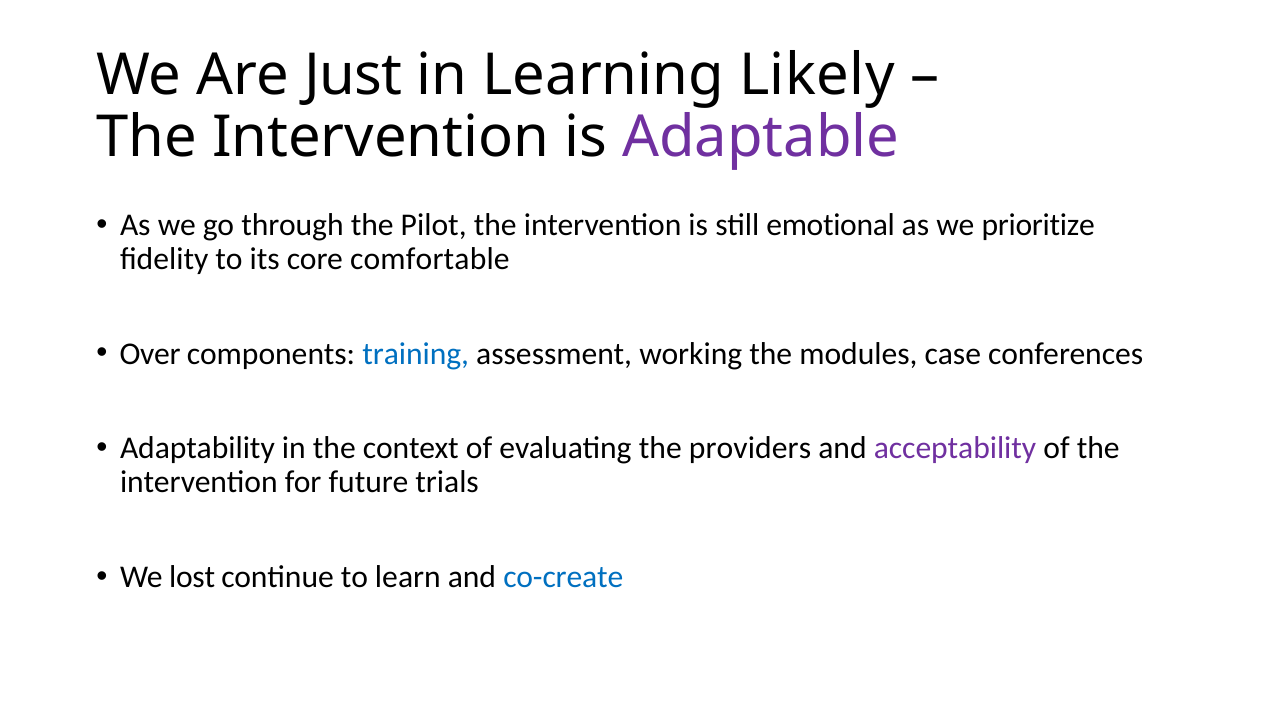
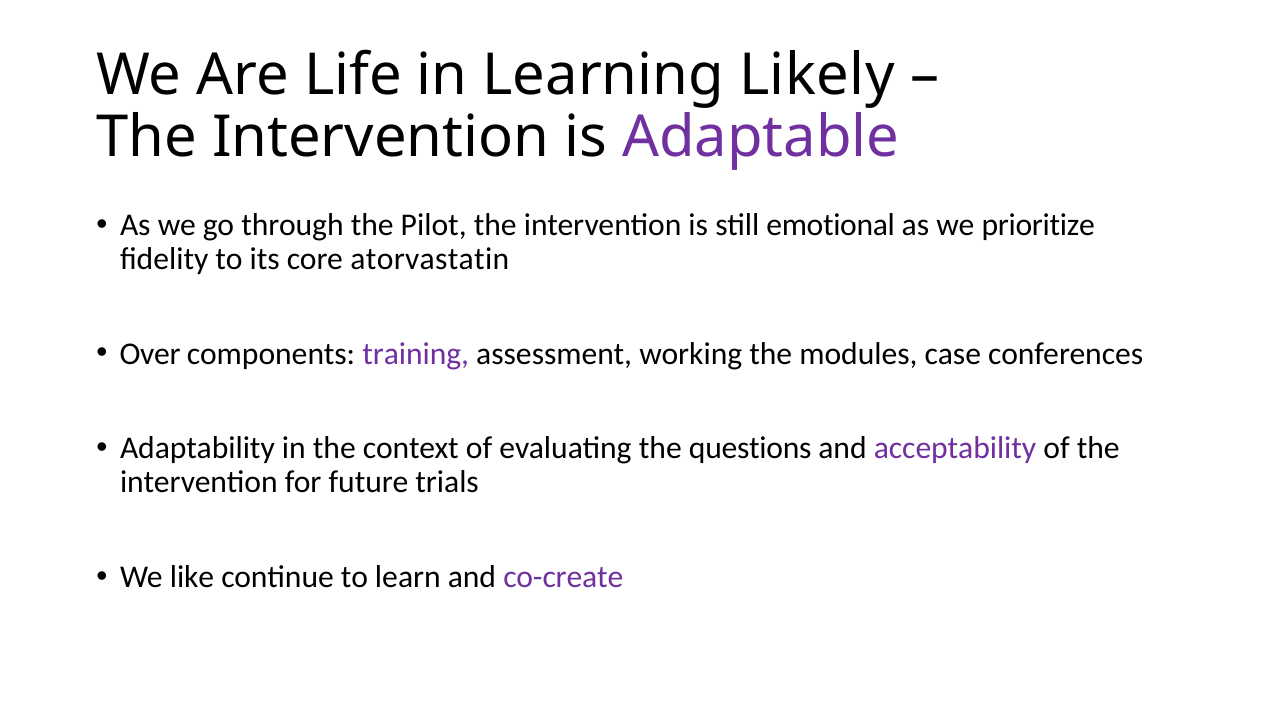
Just: Just -> Life
comfortable: comfortable -> atorvastatin
training colour: blue -> purple
providers: providers -> questions
lost: lost -> like
co-create colour: blue -> purple
